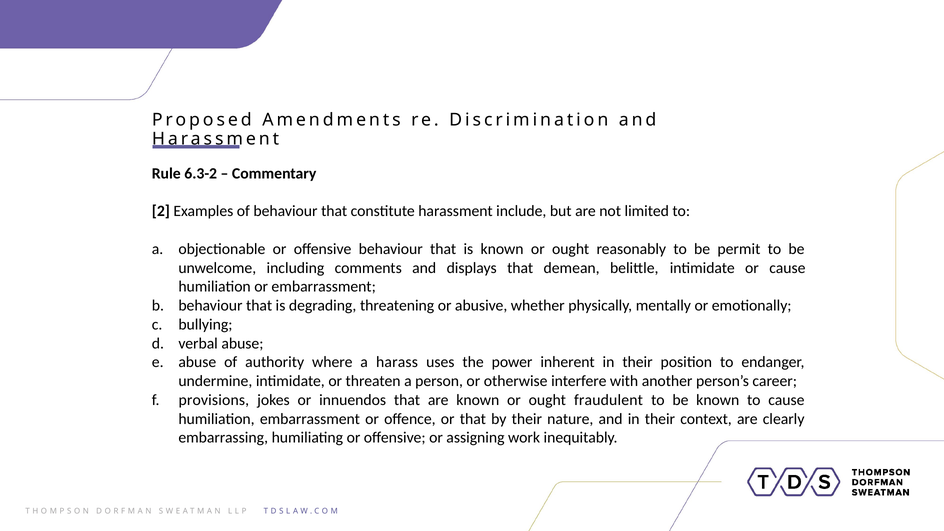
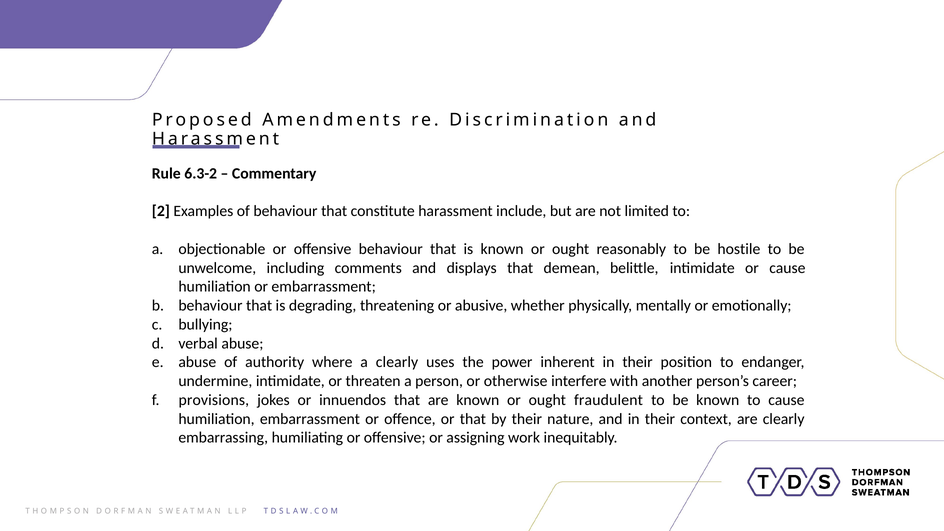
permit: permit -> hostile
a harass: harass -> clearly
